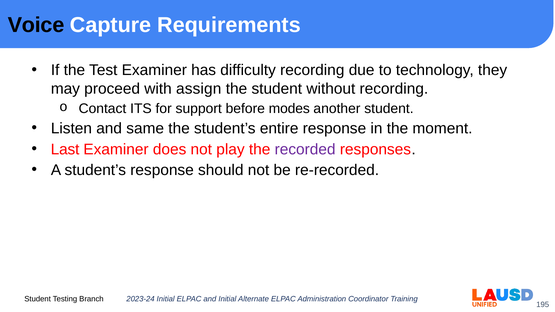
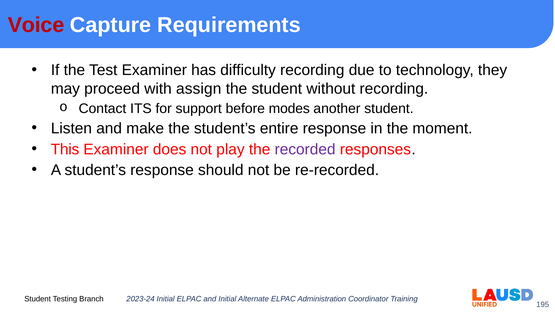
Voice colour: black -> red
same: same -> make
Last: Last -> This
